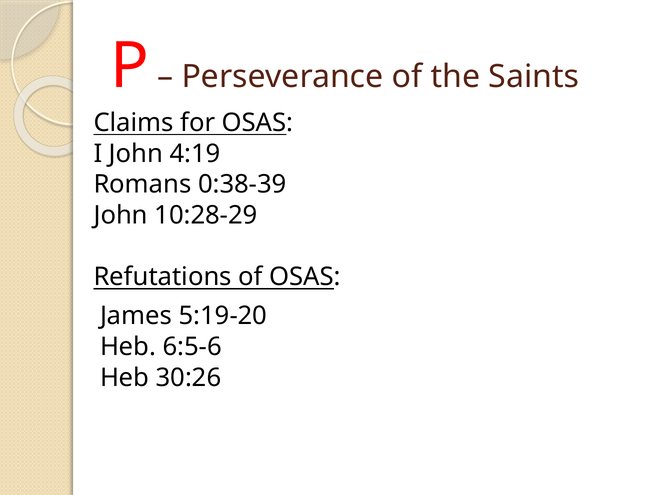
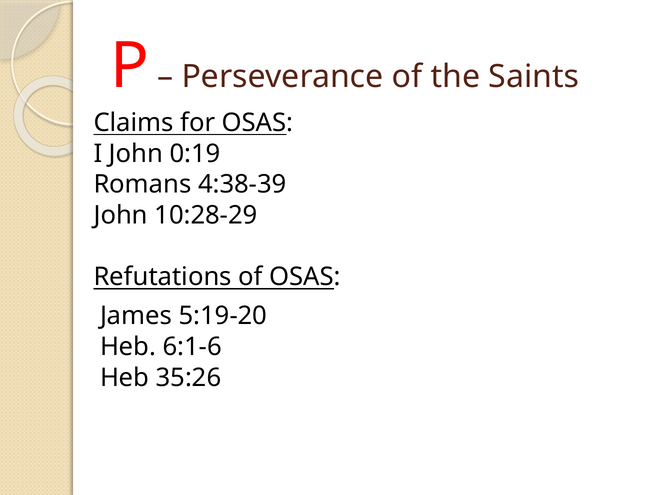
4:19: 4:19 -> 0:19
0:38-39: 0:38-39 -> 4:38-39
6:5-6: 6:5-6 -> 6:1-6
30:26: 30:26 -> 35:26
